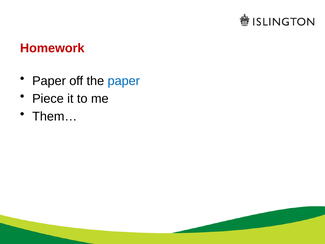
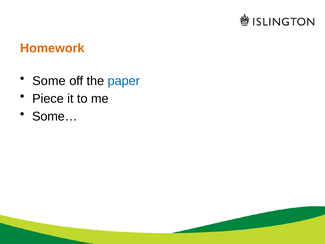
Homework colour: red -> orange
Paper at (49, 81): Paper -> Some
Them…: Them… -> Some…
